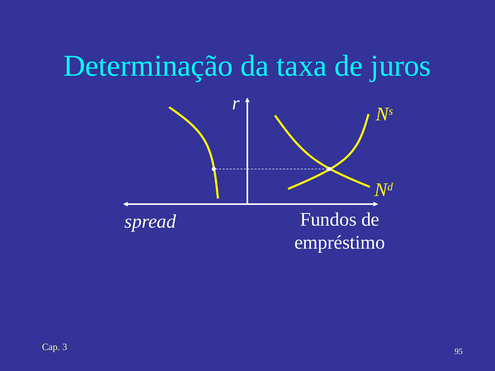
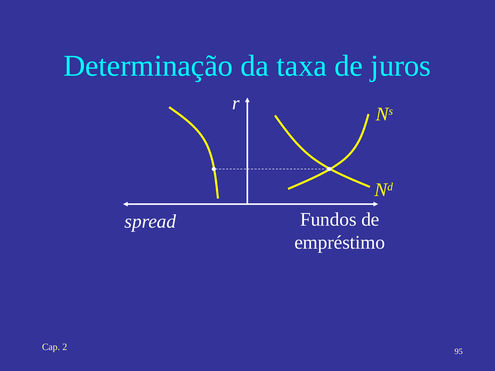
3: 3 -> 2
